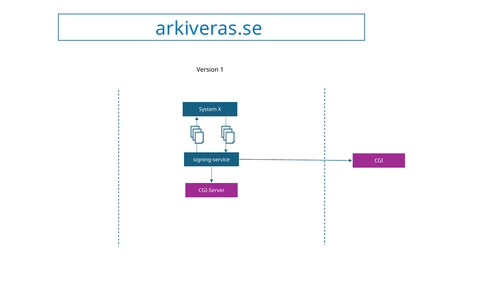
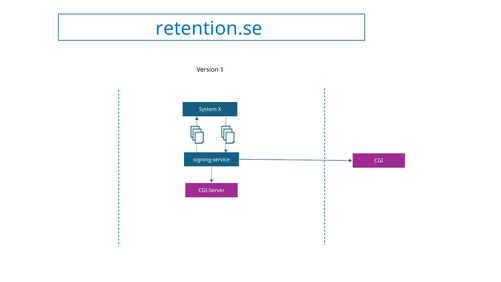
arkiveras.se: arkiveras.se -> retention.se
